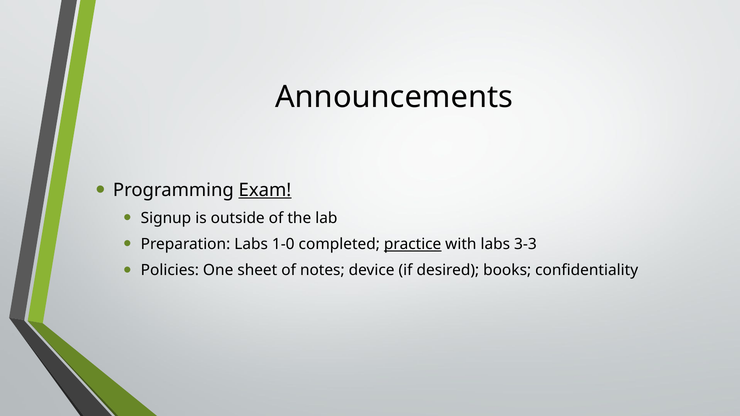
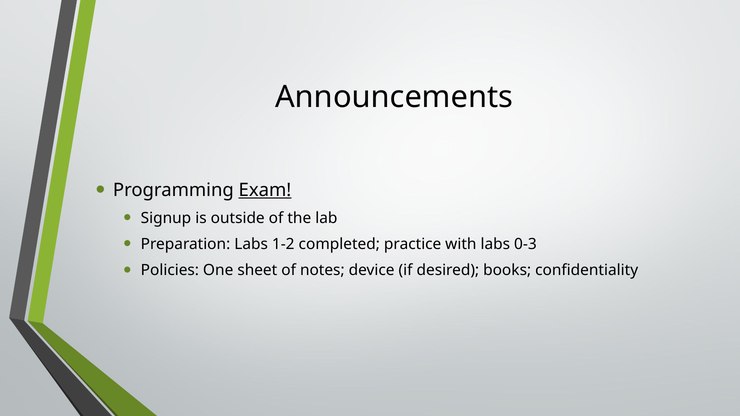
1-0: 1-0 -> 1-2
practice underline: present -> none
3-3: 3-3 -> 0-3
